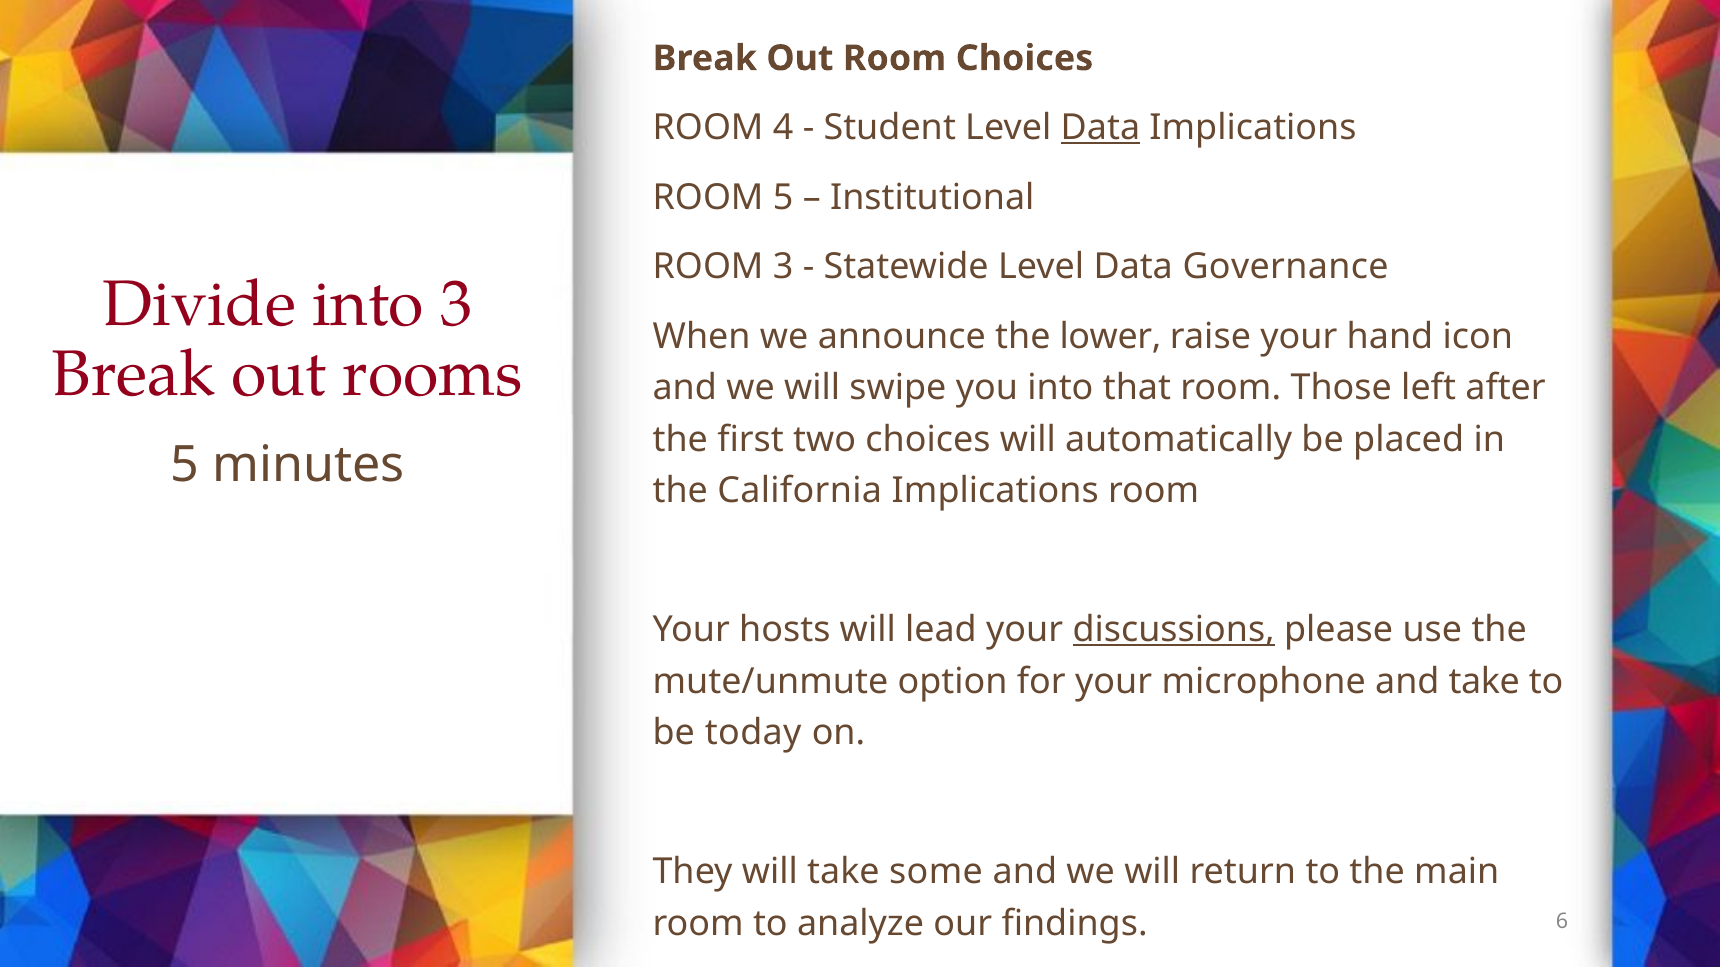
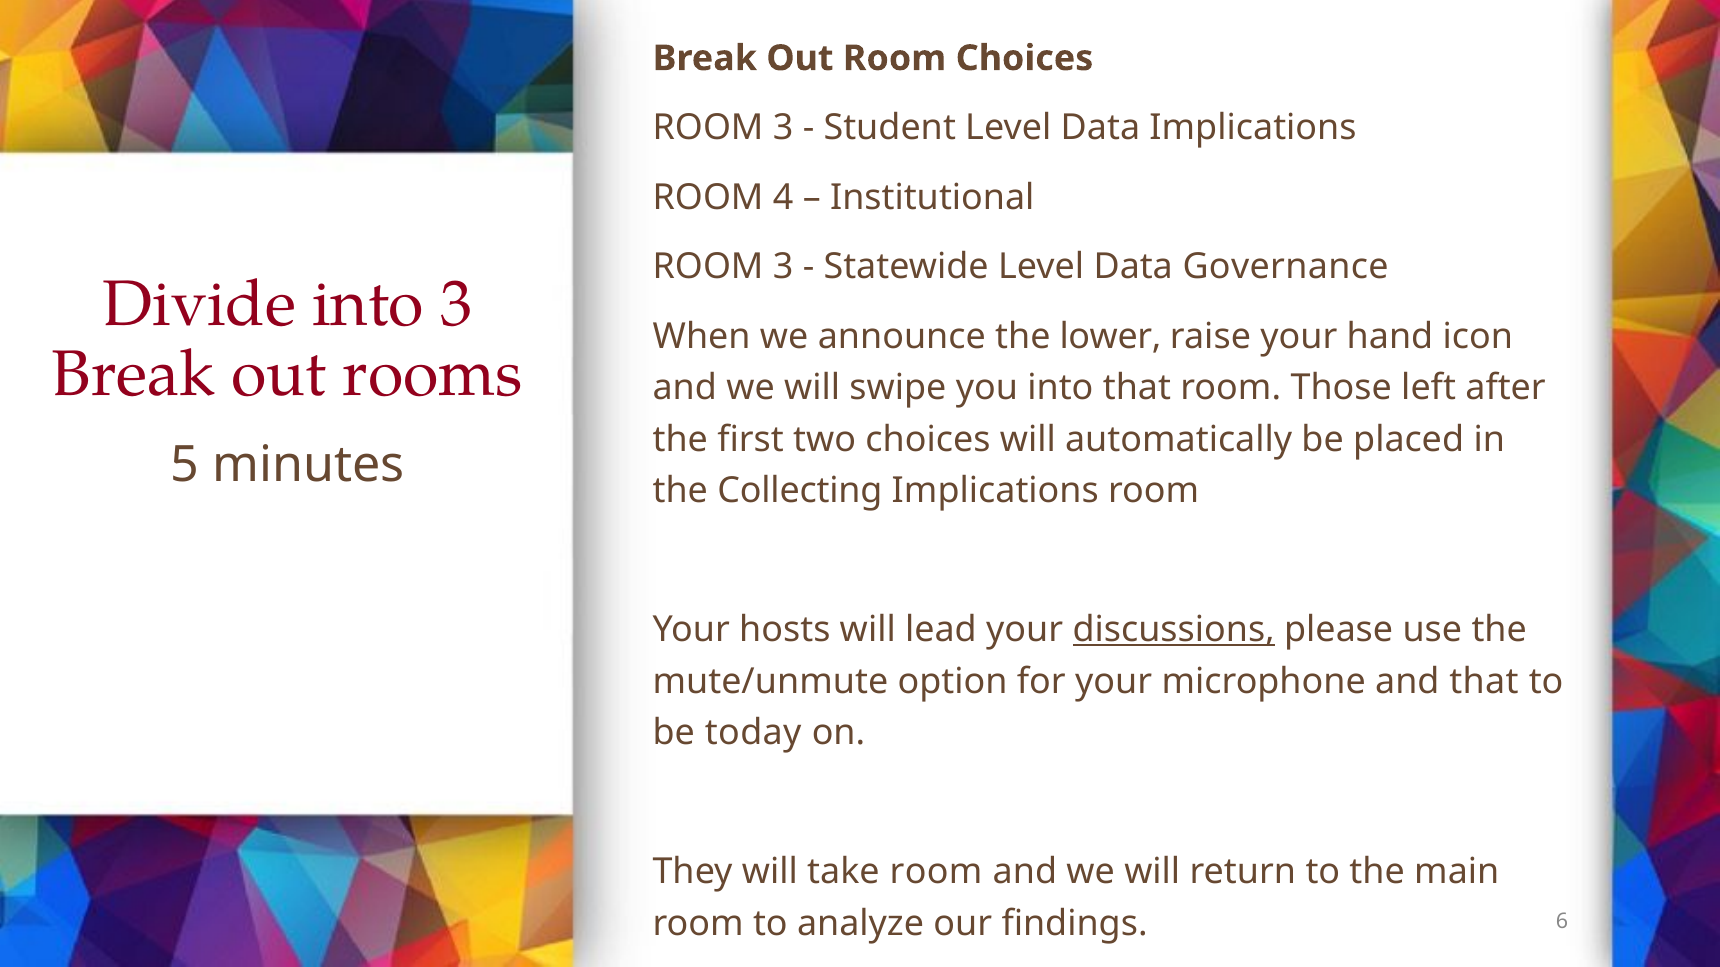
4 at (783, 128): 4 -> 3
Data at (1100, 128) underline: present -> none
ROOM 5: 5 -> 4
California: California -> Collecting
and take: take -> that
take some: some -> room
